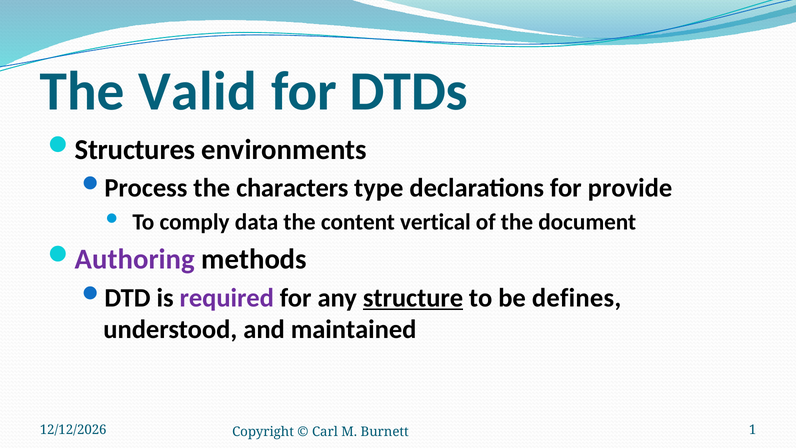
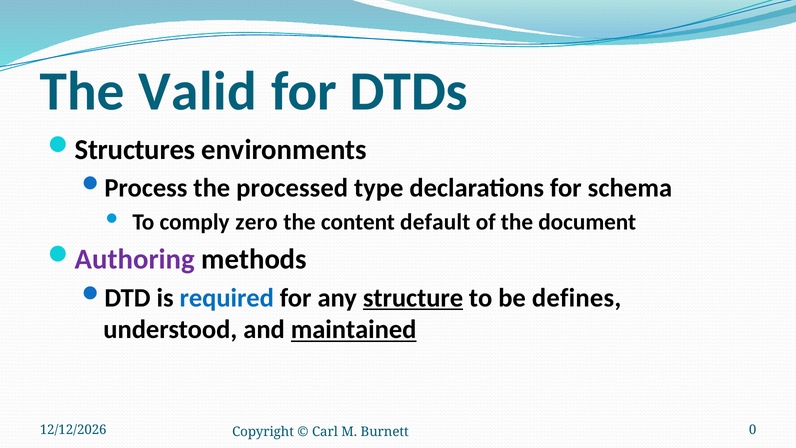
characters: characters -> processed
provide: provide -> schema
data: data -> zero
vertical: vertical -> default
required colour: purple -> blue
maintained underline: none -> present
1: 1 -> 0
